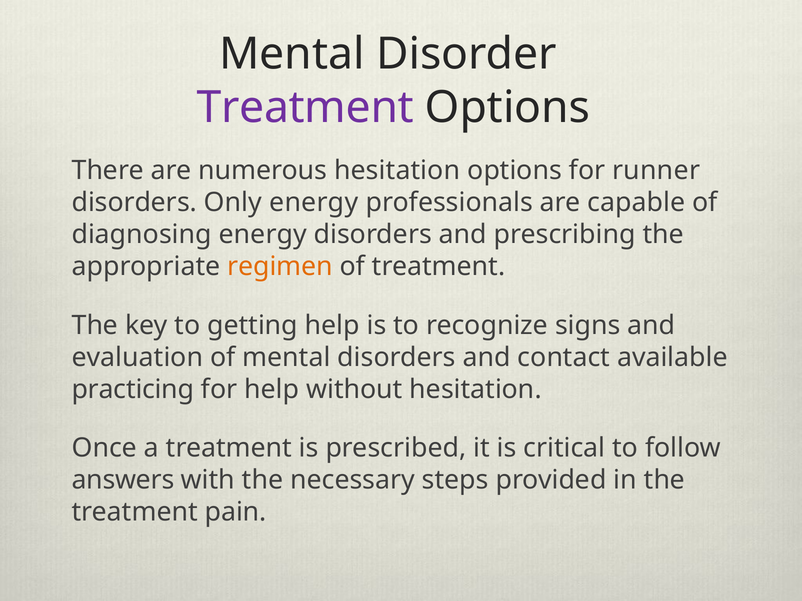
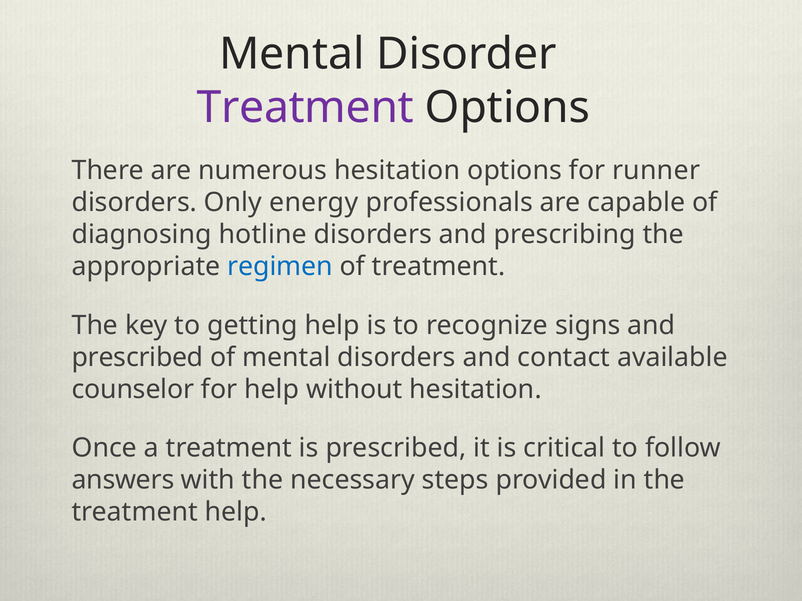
diagnosing energy: energy -> hotline
regimen colour: orange -> blue
evaluation at (137, 358): evaluation -> prescribed
practicing: practicing -> counselor
treatment pain: pain -> help
